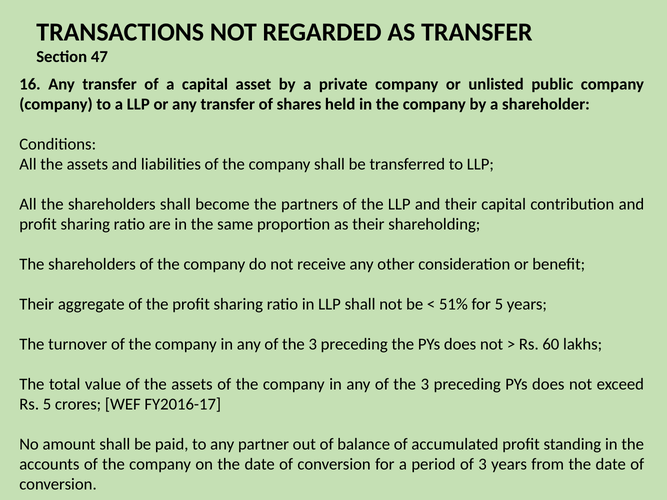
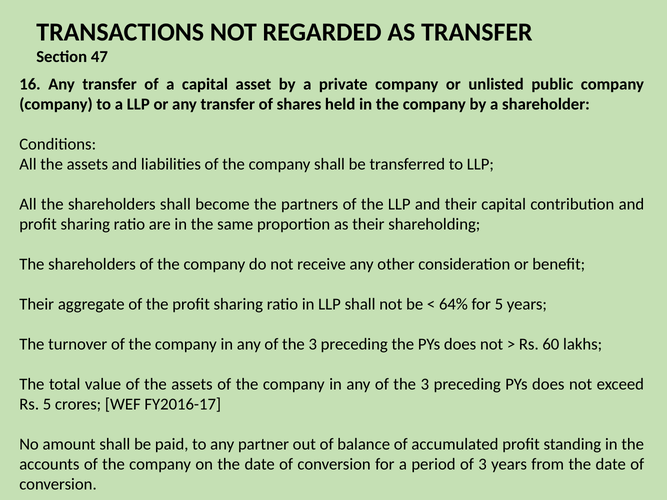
51%: 51% -> 64%
